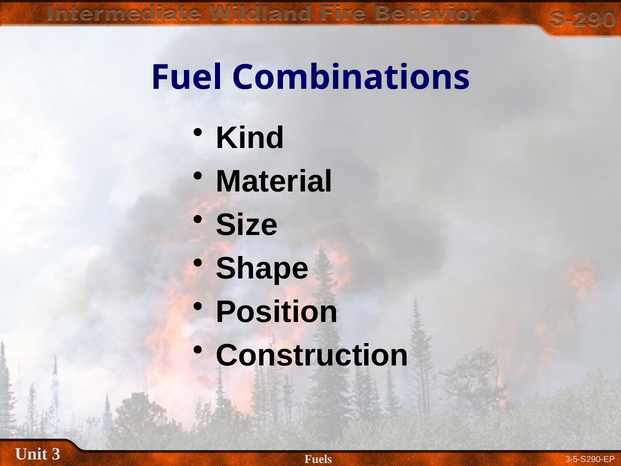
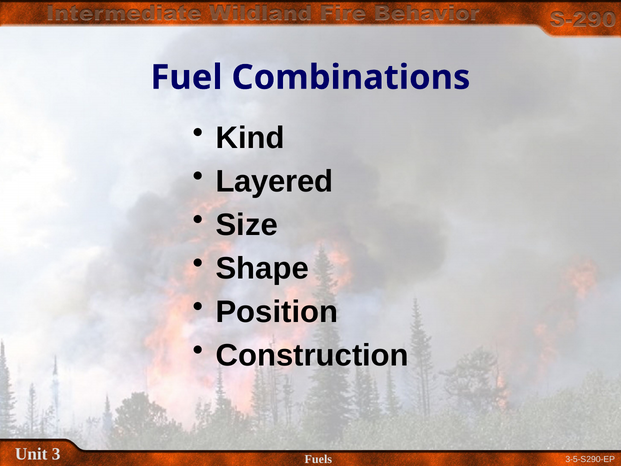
Material: Material -> Layered
